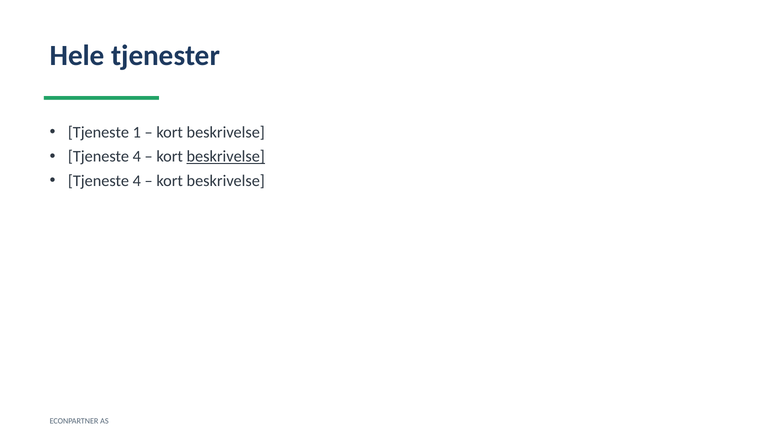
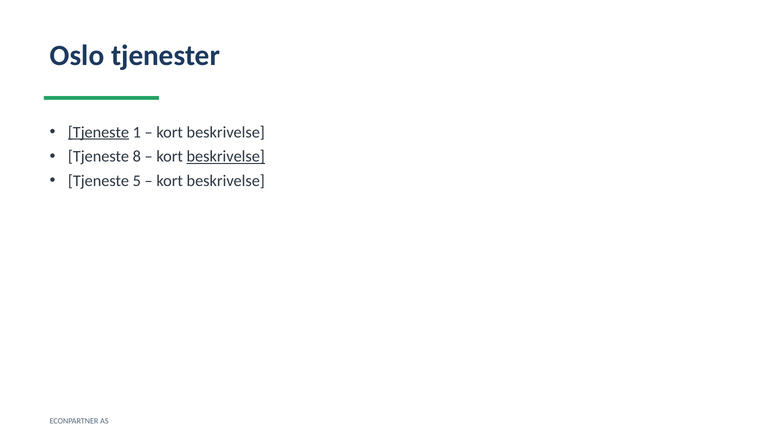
Hele: Hele -> Oslo
Tjeneste at (98, 132) underline: none -> present
4 at (137, 156): 4 -> 8
4 at (137, 181): 4 -> 5
